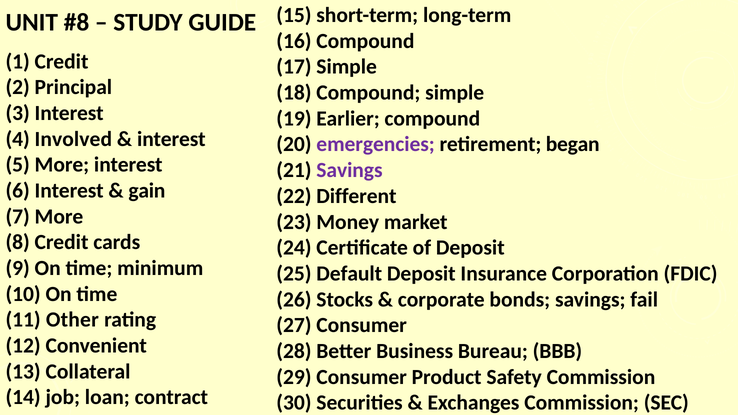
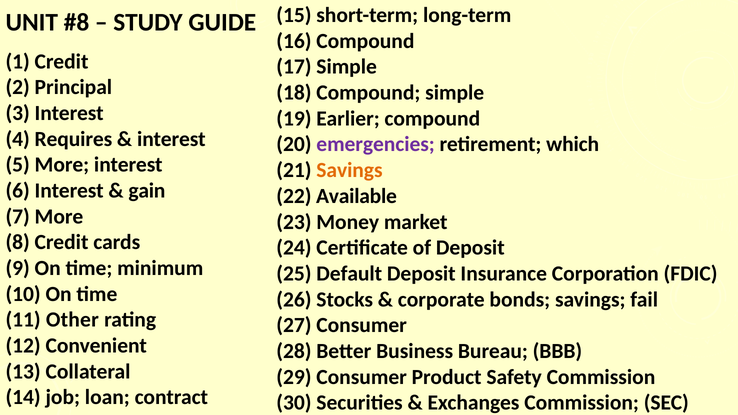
Involved: Involved -> Requires
began: began -> which
Savings at (349, 170) colour: purple -> orange
Different: Different -> Available
